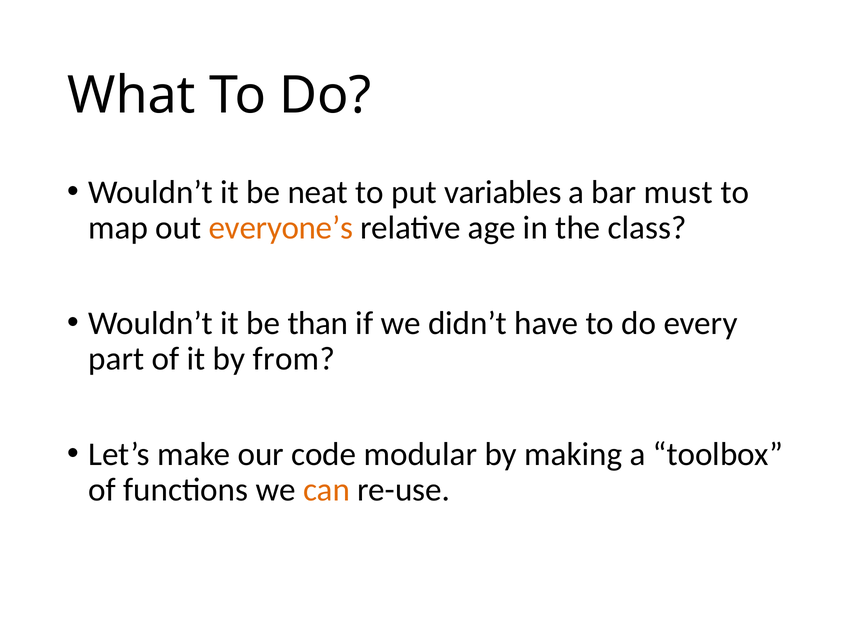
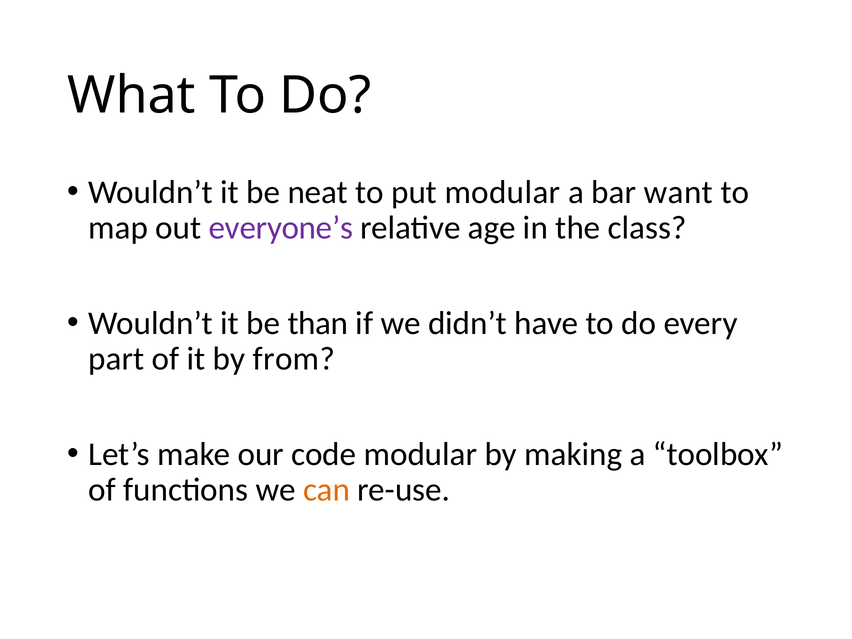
put variables: variables -> modular
must: must -> want
everyone’s colour: orange -> purple
